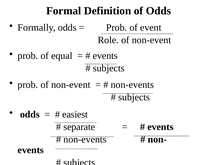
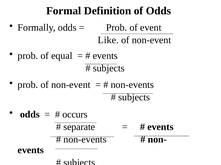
Role: Role -> Like
easiest: easiest -> occurs
